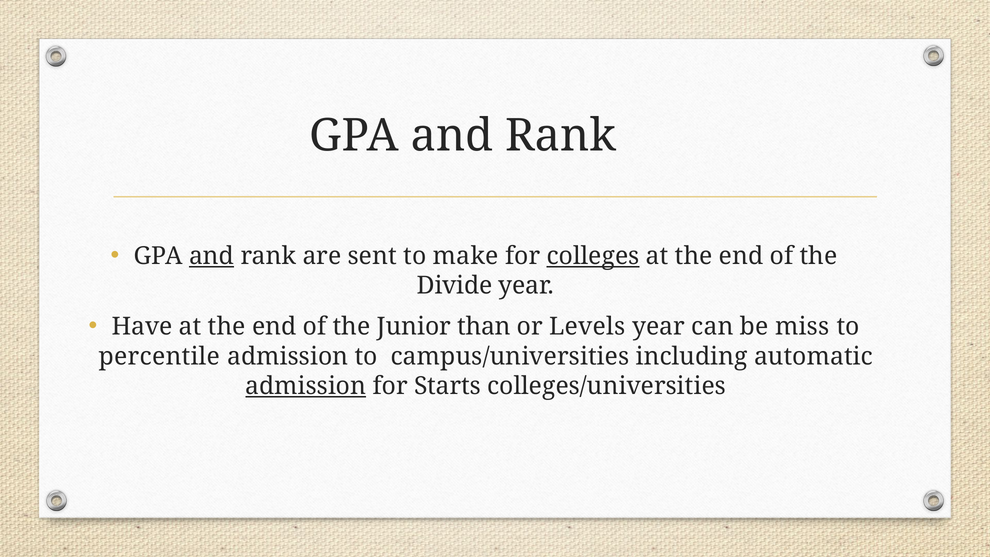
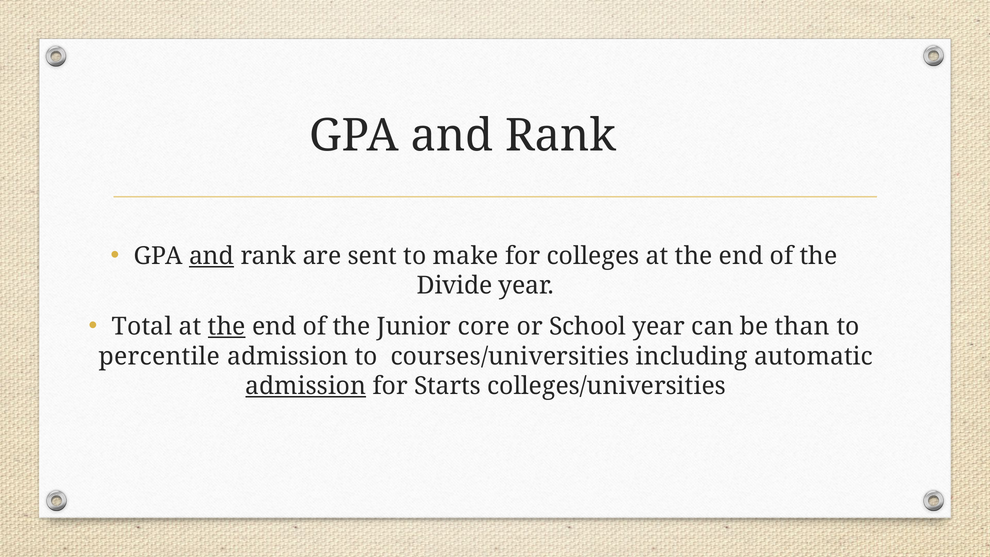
colleges underline: present -> none
Have: Have -> Total
the at (227, 327) underline: none -> present
than: than -> core
Levels: Levels -> School
miss: miss -> than
campus/universities: campus/universities -> courses/universities
